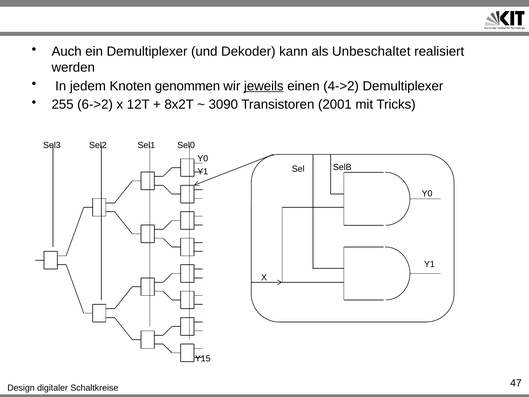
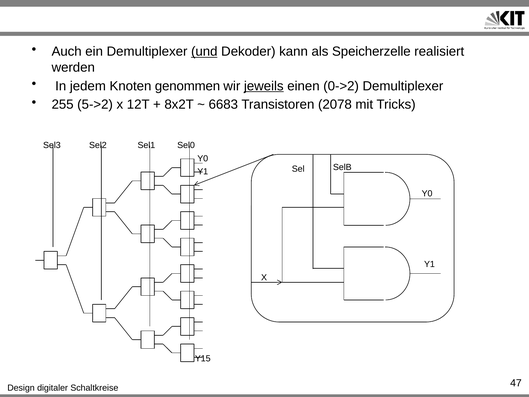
und underline: none -> present
Unbeschaltet: Unbeschaltet -> Speicherzelle
4->2: 4->2 -> 0->2
6->2: 6->2 -> 5->2
3090: 3090 -> 6683
2001: 2001 -> 2078
